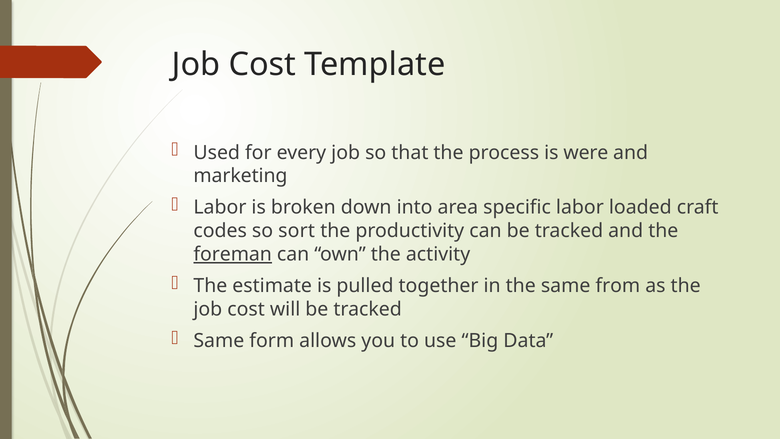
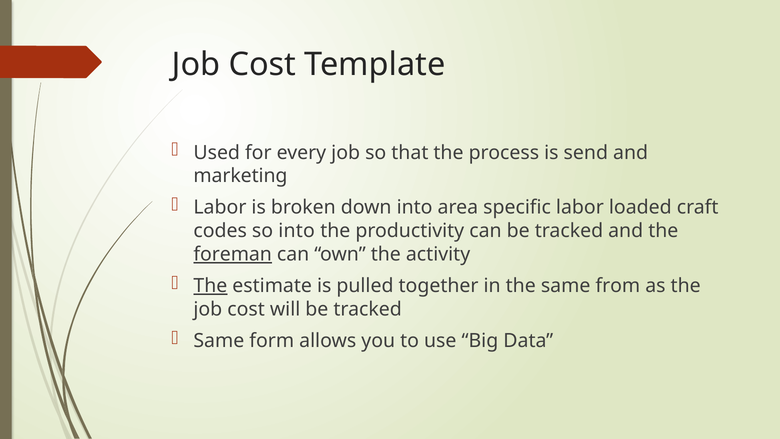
were: were -> send
so sort: sort -> into
The at (210, 286) underline: none -> present
